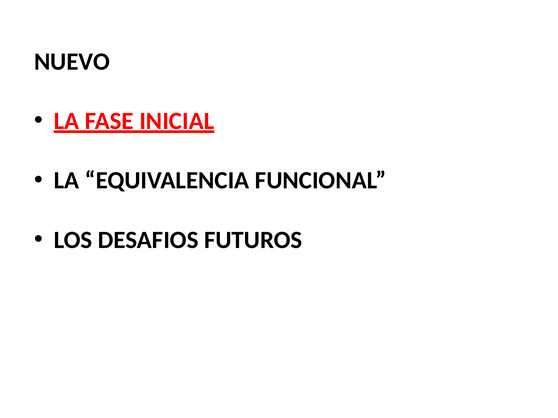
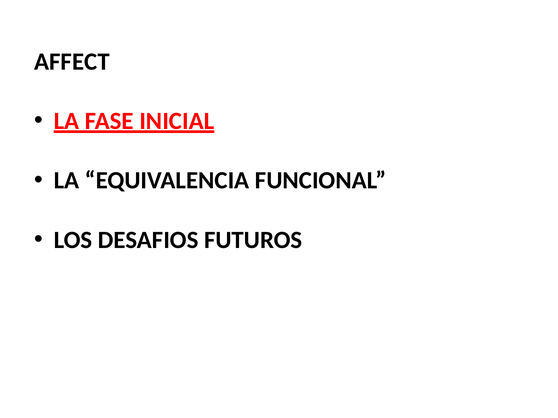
NUEVO: NUEVO -> AFFECT
